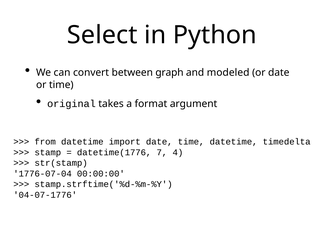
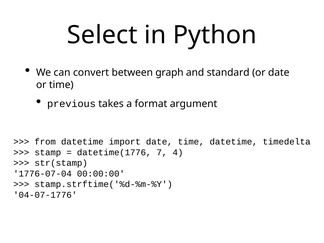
modeled: modeled -> standard
original: original -> previous
